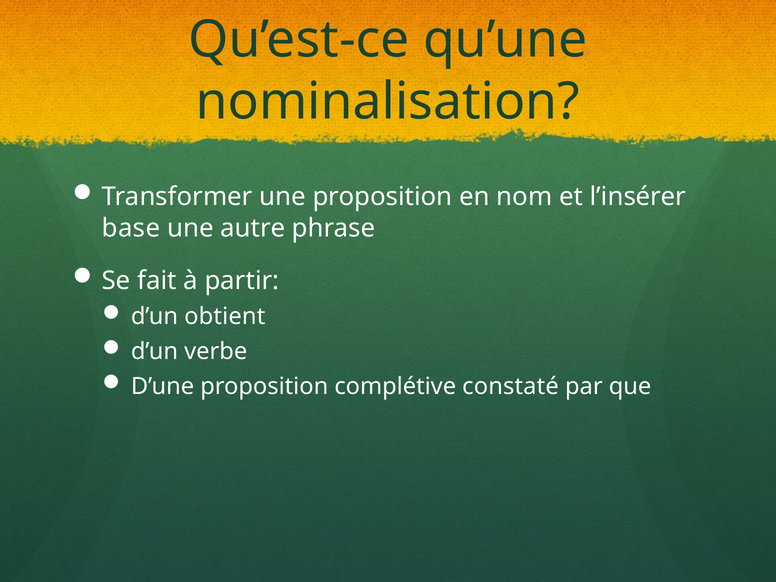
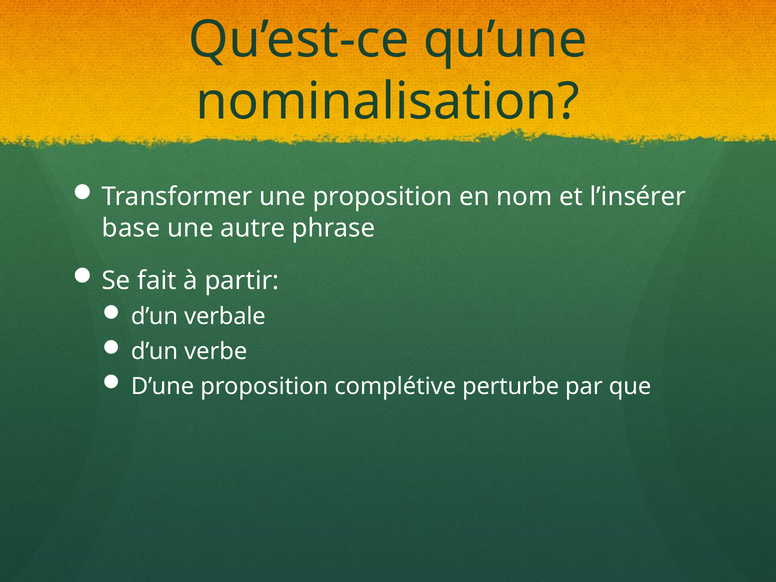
obtient: obtient -> verbale
constaté: constaté -> perturbe
